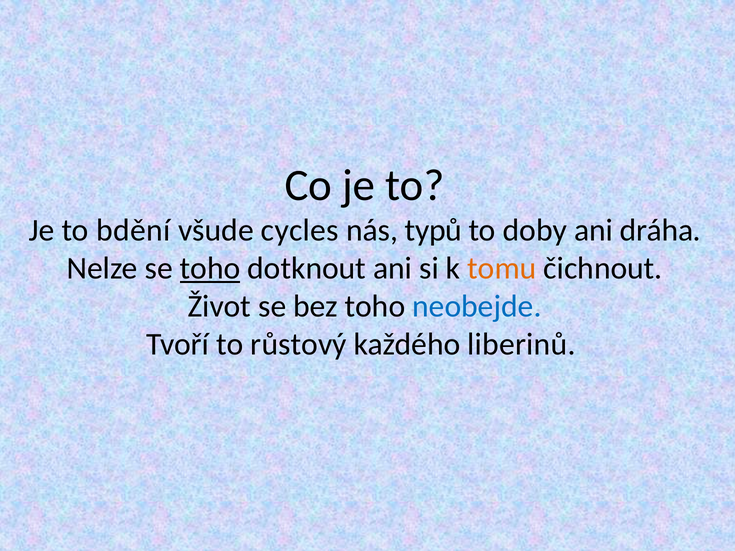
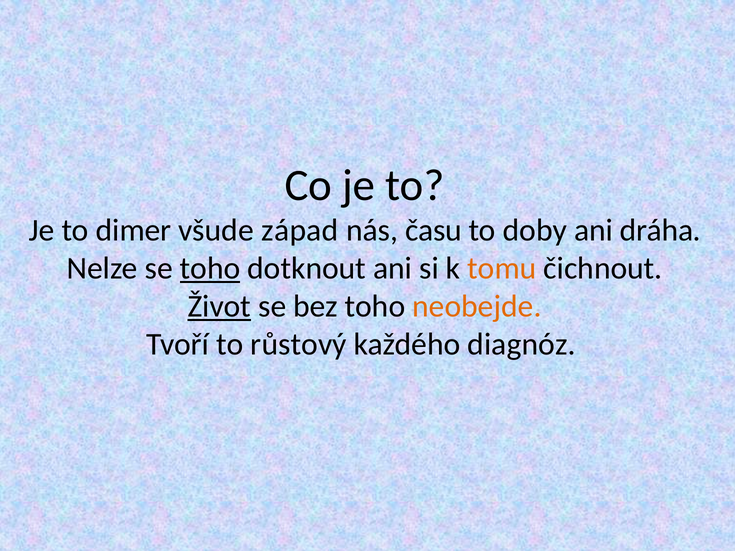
bdění: bdění -> dimer
cycles: cycles -> západ
typů: typů -> času
Život underline: none -> present
neobejde colour: blue -> orange
liberinů: liberinů -> diagnóz
